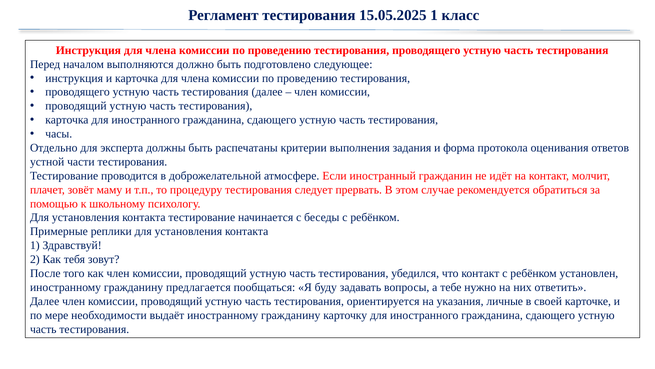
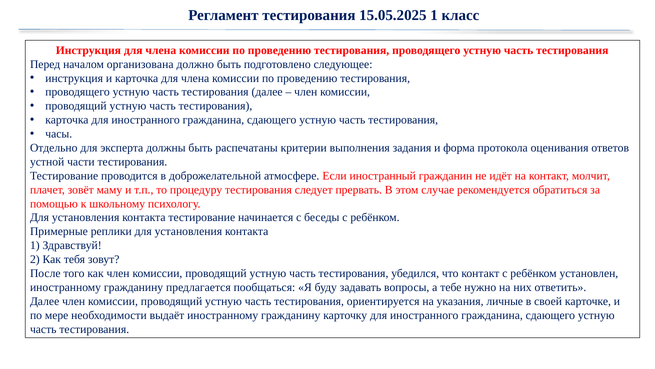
выполняются: выполняются -> организована
